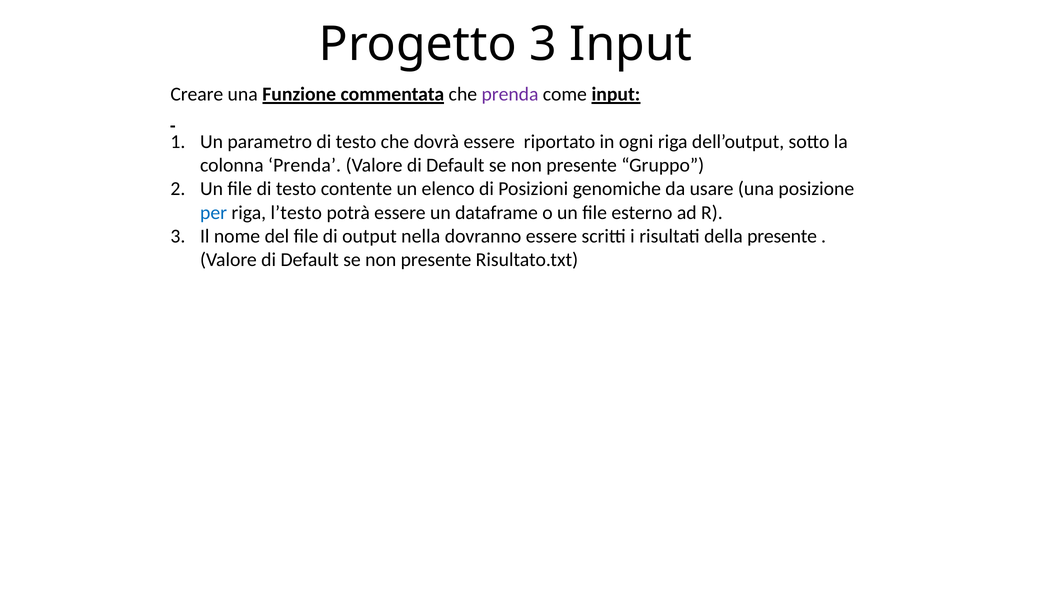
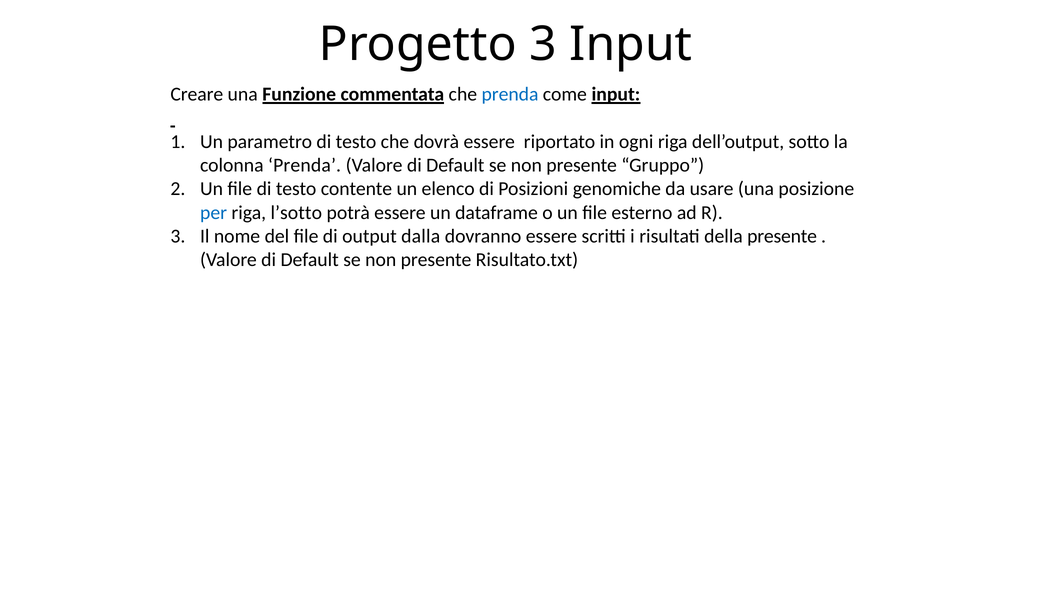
prenda at (510, 94) colour: purple -> blue
l’testo: l’testo -> l’sotto
nella: nella -> dalla
